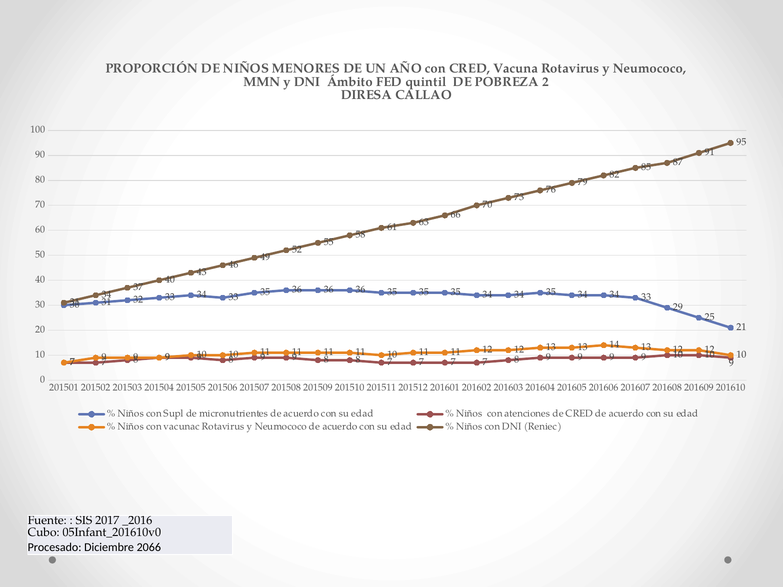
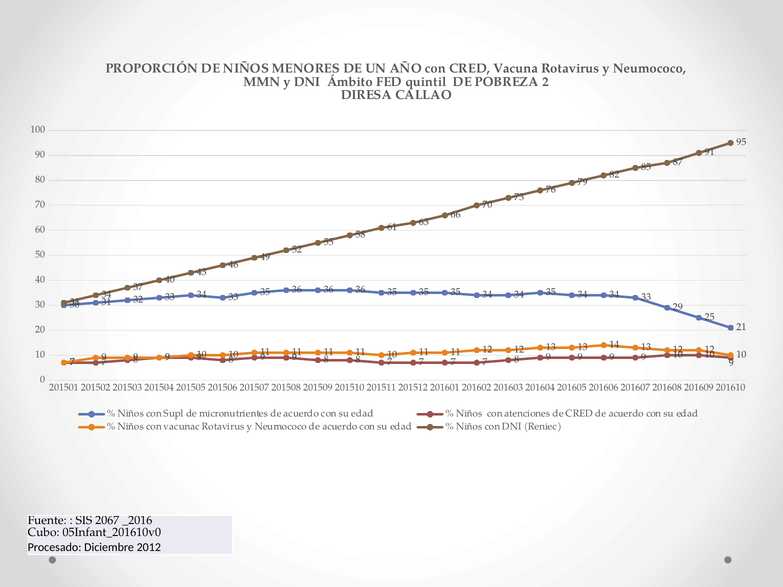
2017: 2017 -> 2067
2066: 2066 -> 2012
